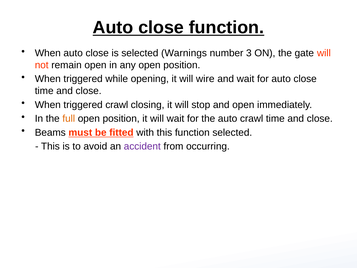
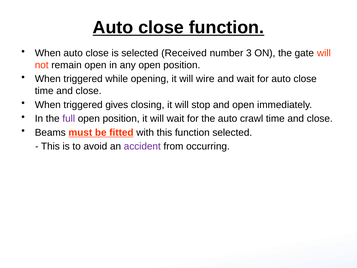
Warnings: Warnings -> Received
triggered crawl: crawl -> gives
full colour: orange -> purple
